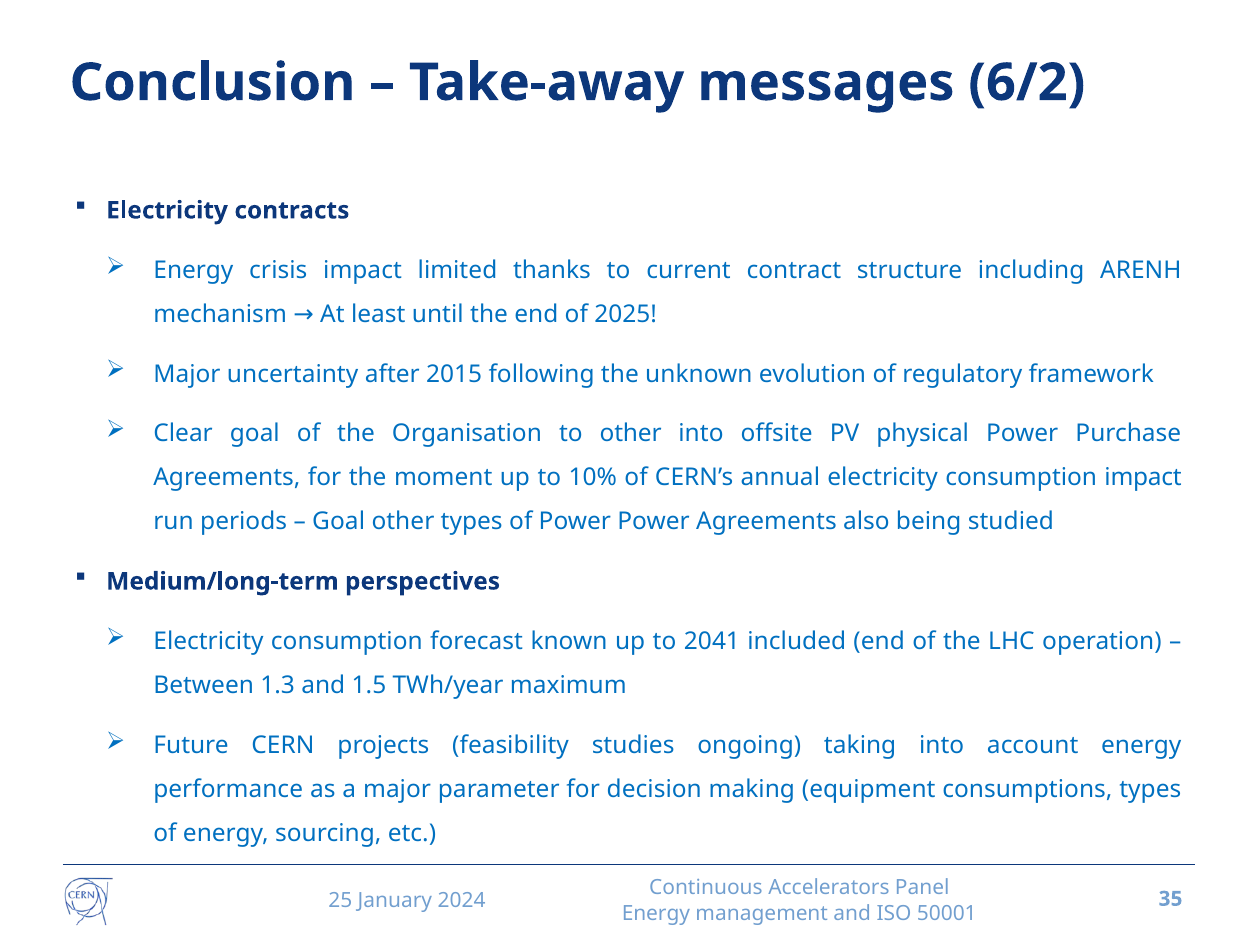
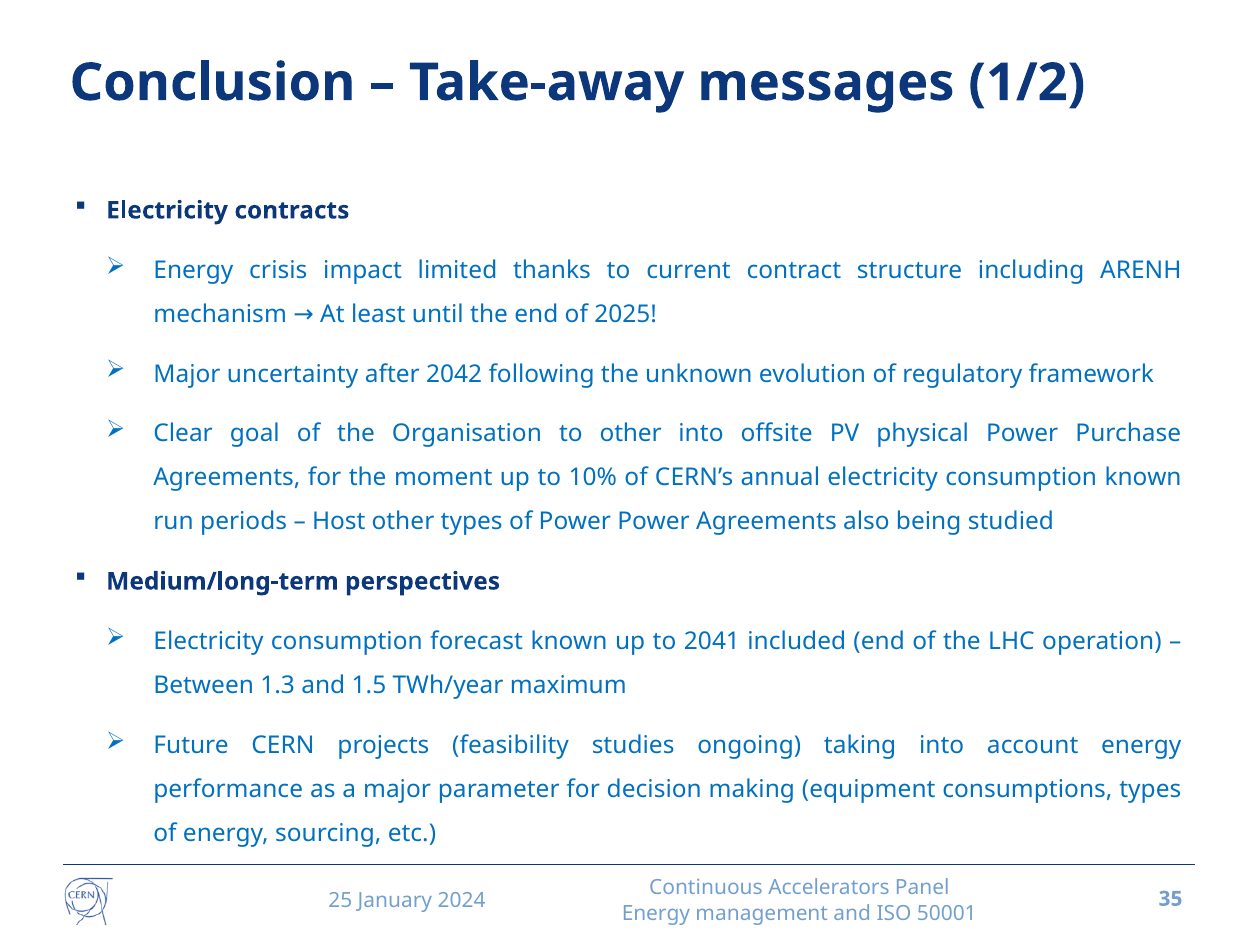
6/2: 6/2 -> 1/2
2015: 2015 -> 2042
consumption impact: impact -> known
Goal at (339, 522): Goal -> Host
